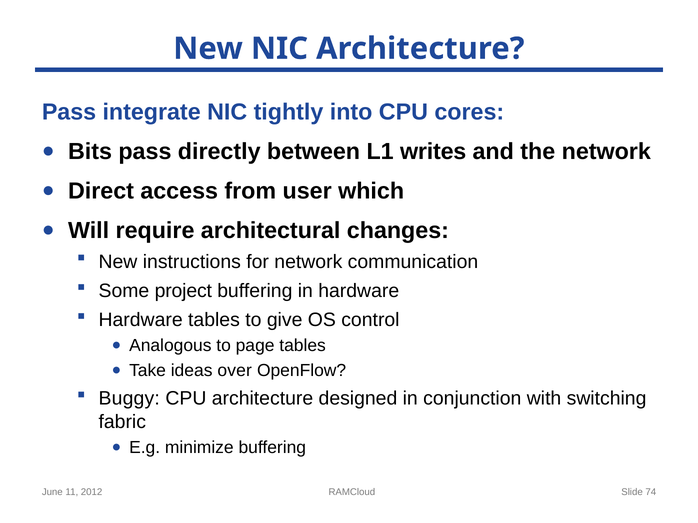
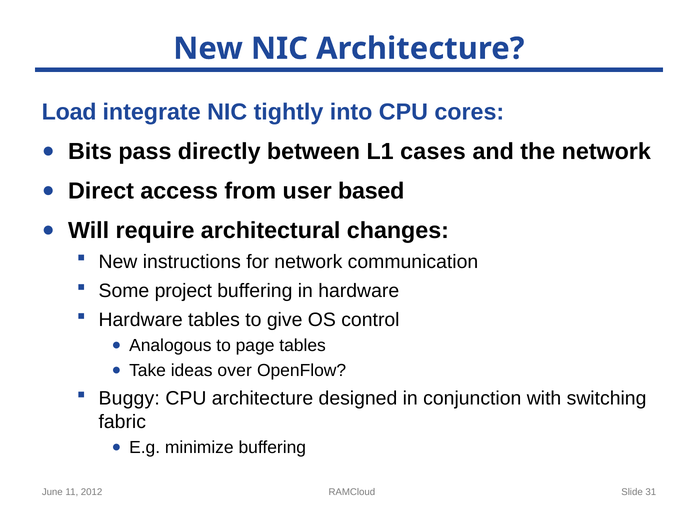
Pass at (69, 112): Pass -> Load
writes: writes -> cases
which: which -> based
74: 74 -> 31
